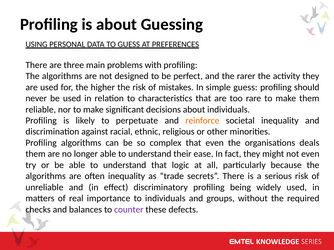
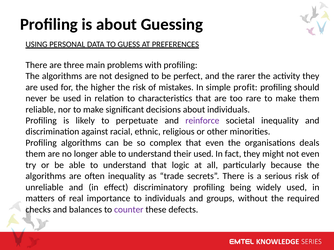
simple guess: guess -> profit
reinforce colour: orange -> purple
their ease: ease -> used
